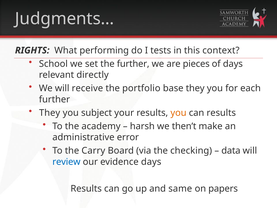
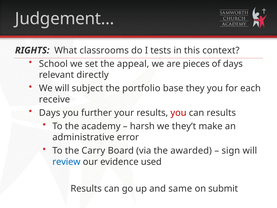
Judgments…: Judgments… -> Judgement…
performing: performing -> classrooms
the further: further -> appeal
receive: receive -> subject
further at (54, 99): further -> receive
They at (50, 113): They -> Days
subject: subject -> further
you at (178, 113) colour: orange -> red
then’t: then’t -> they’t
checking: checking -> awarded
data: data -> sign
evidence days: days -> used
papers: papers -> submit
